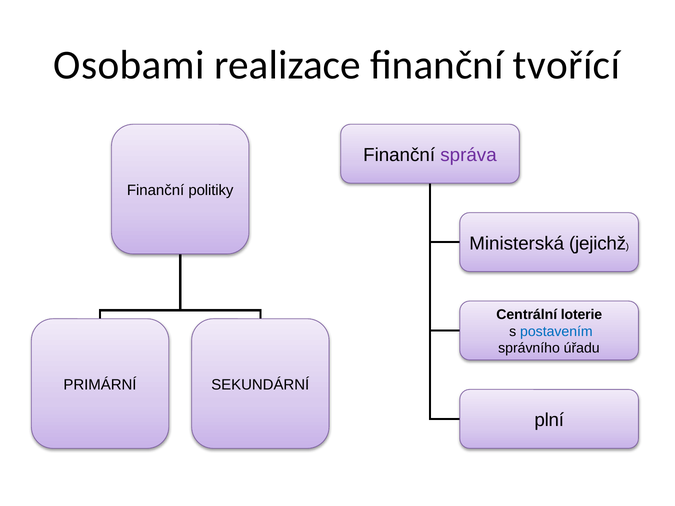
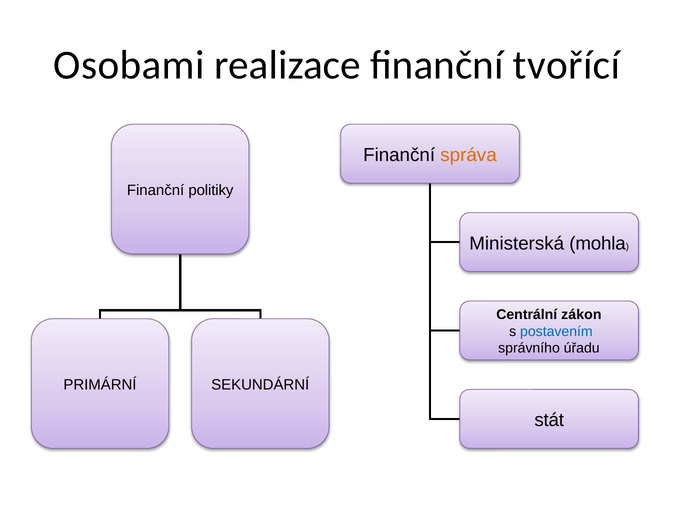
správa colour: purple -> orange
jejichž: jejichž -> mohla
loterie: loterie -> zákon
plní: plní -> stát
